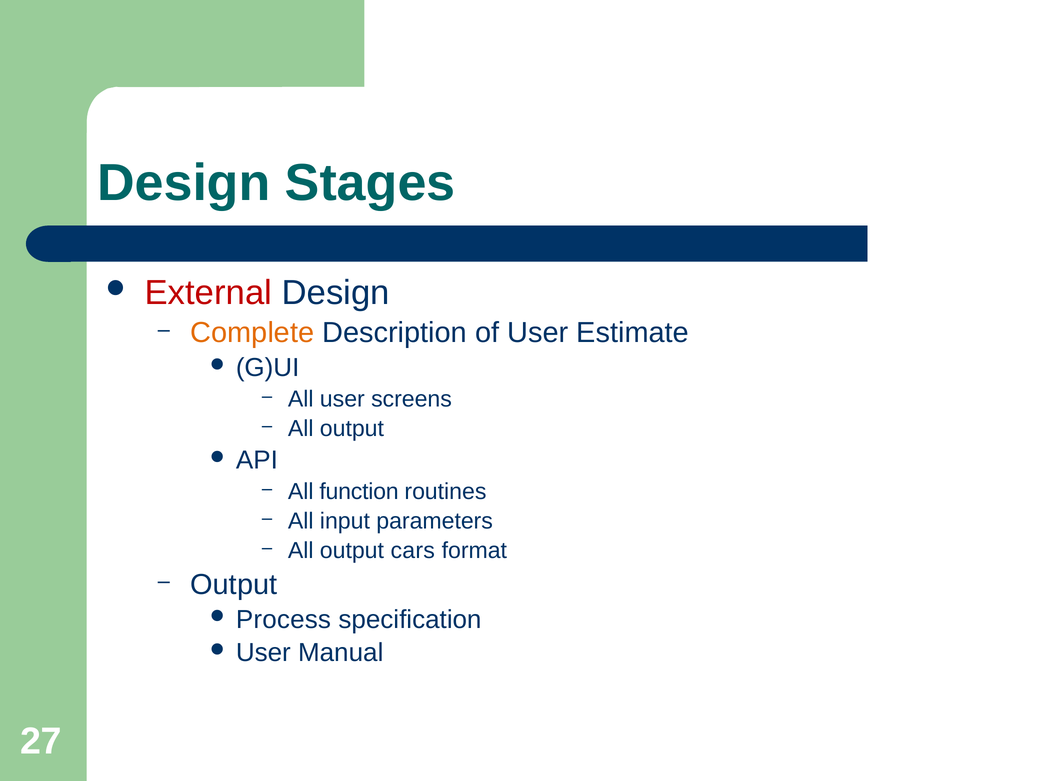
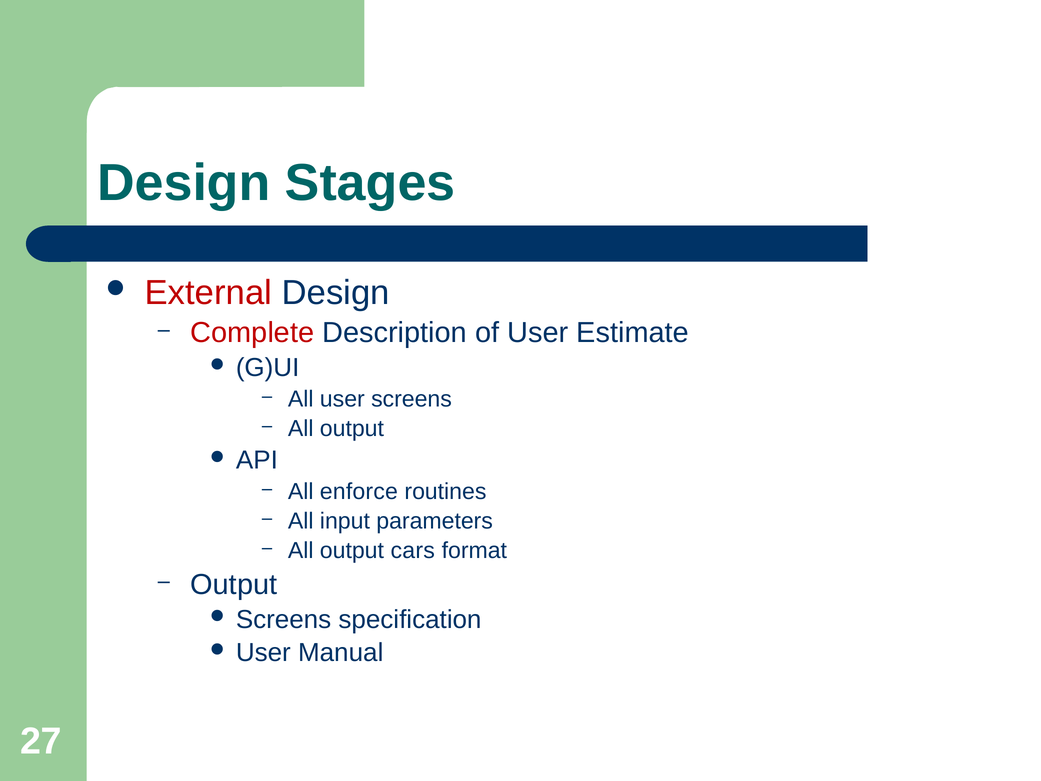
Complete colour: orange -> red
function: function -> enforce
Process at (283, 619): Process -> Screens
